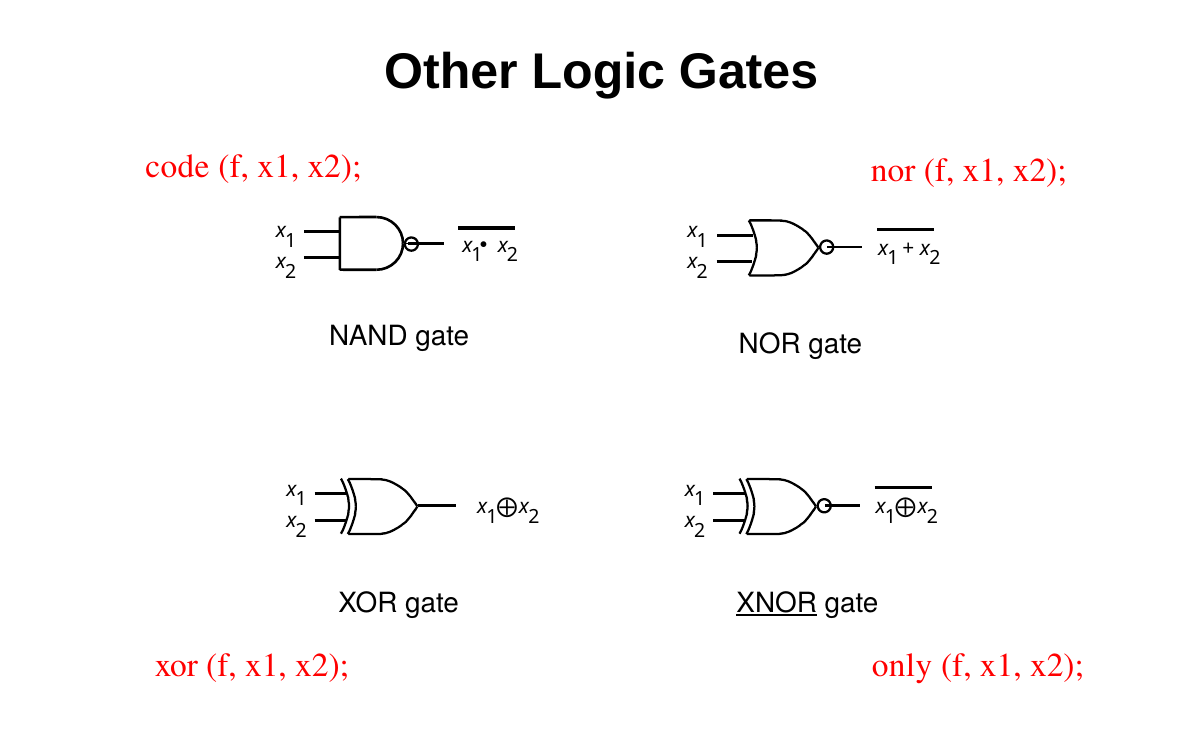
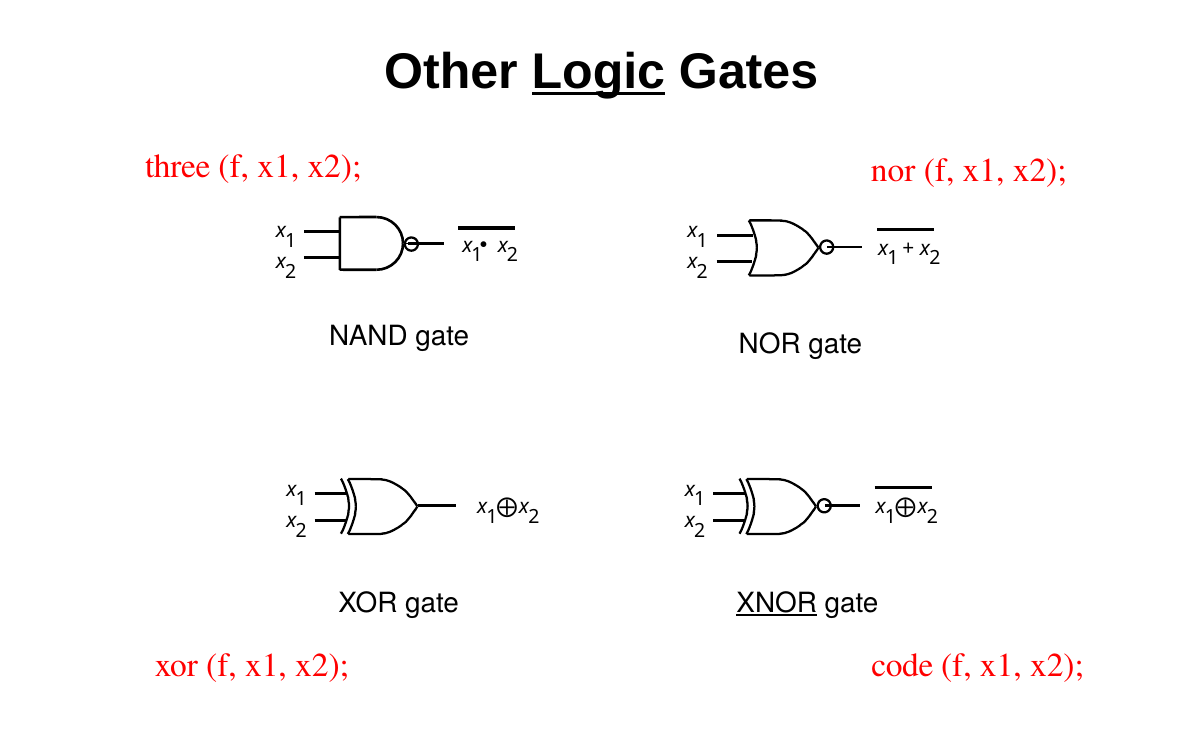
Logic underline: none -> present
code: code -> three
only: only -> code
